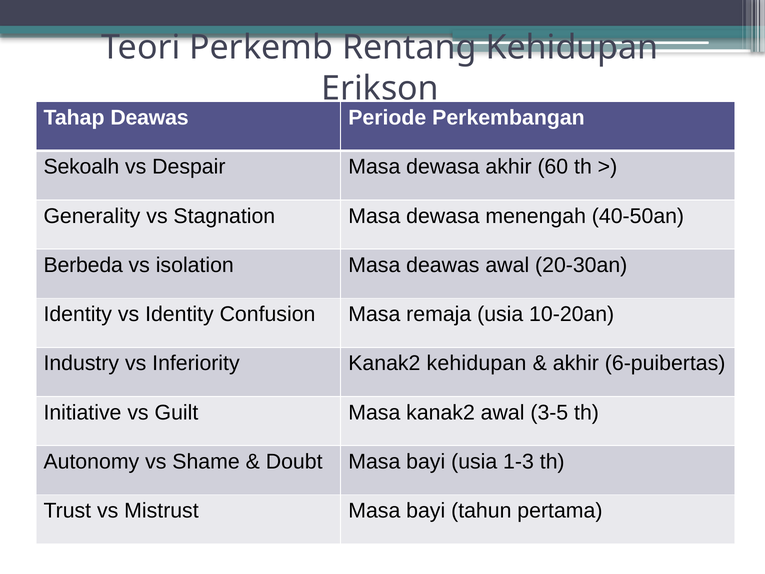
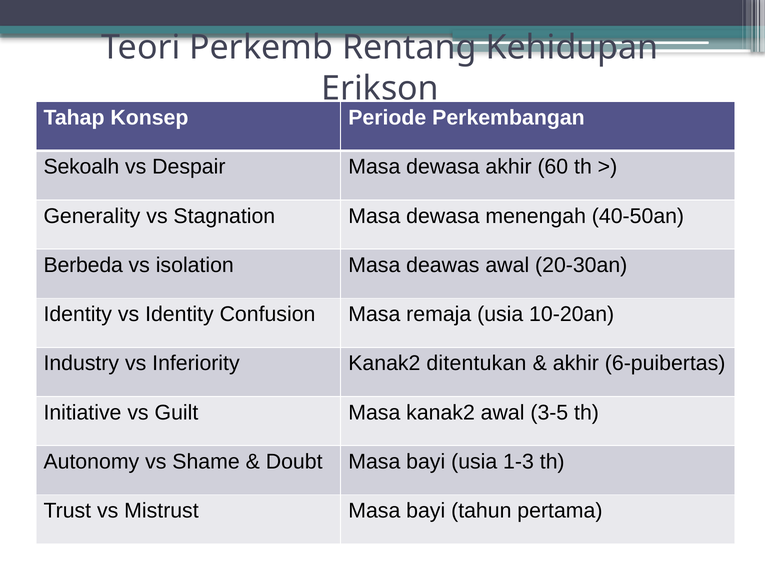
Tahap Deawas: Deawas -> Konsep
Kanak2 kehidupan: kehidupan -> ditentukan
